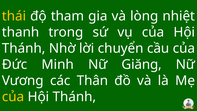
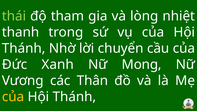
thái colour: yellow -> light green
Minh: Minh -> Xanh
Giăng: Giăng -> Mong
